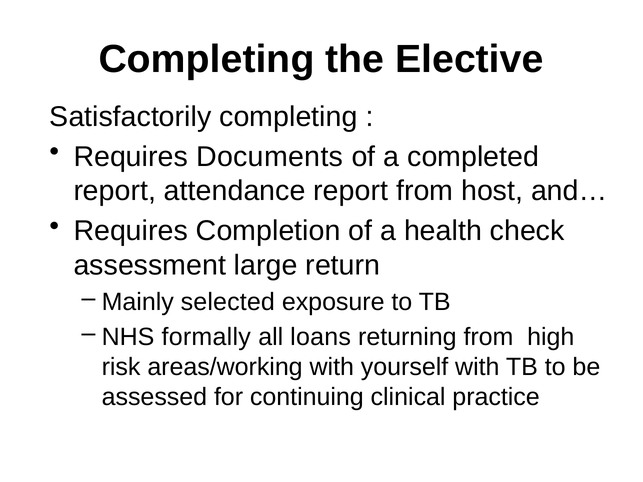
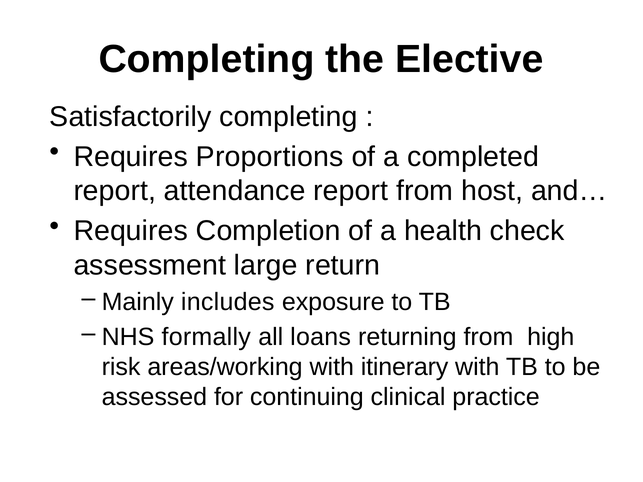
Documents: Documents -> Proportions
selected: selected -> includes
yourself: yourself -> itinerary
